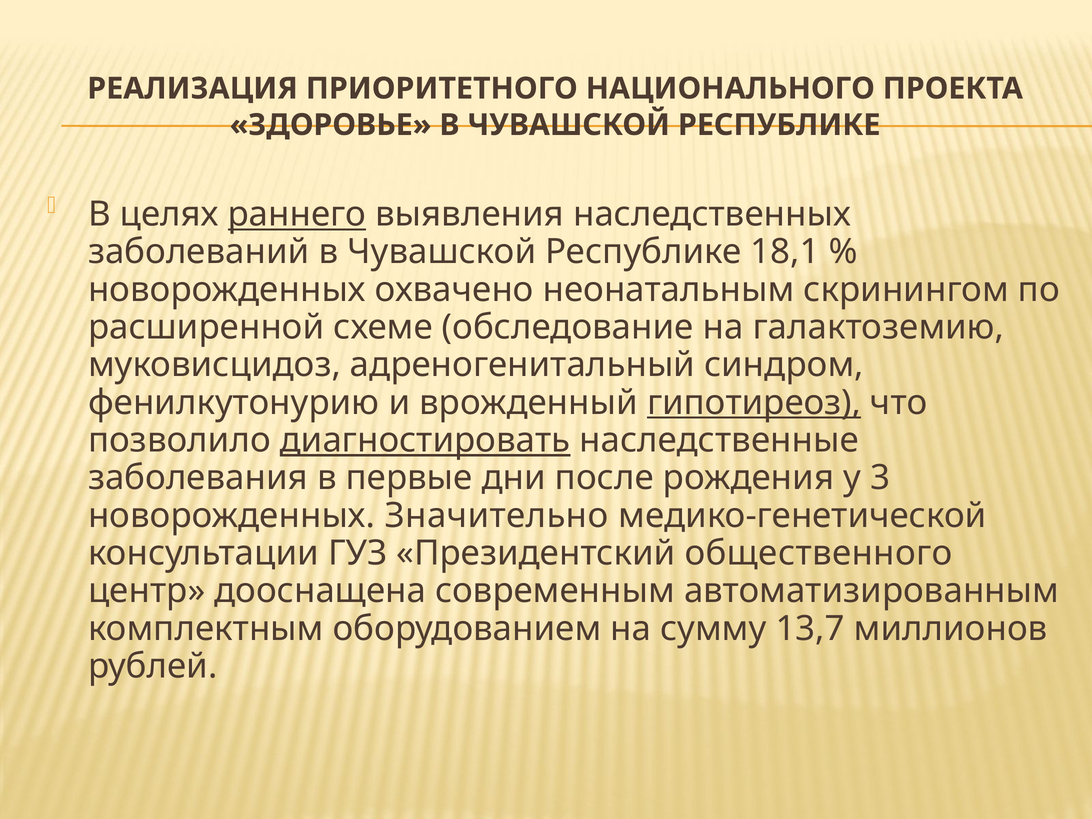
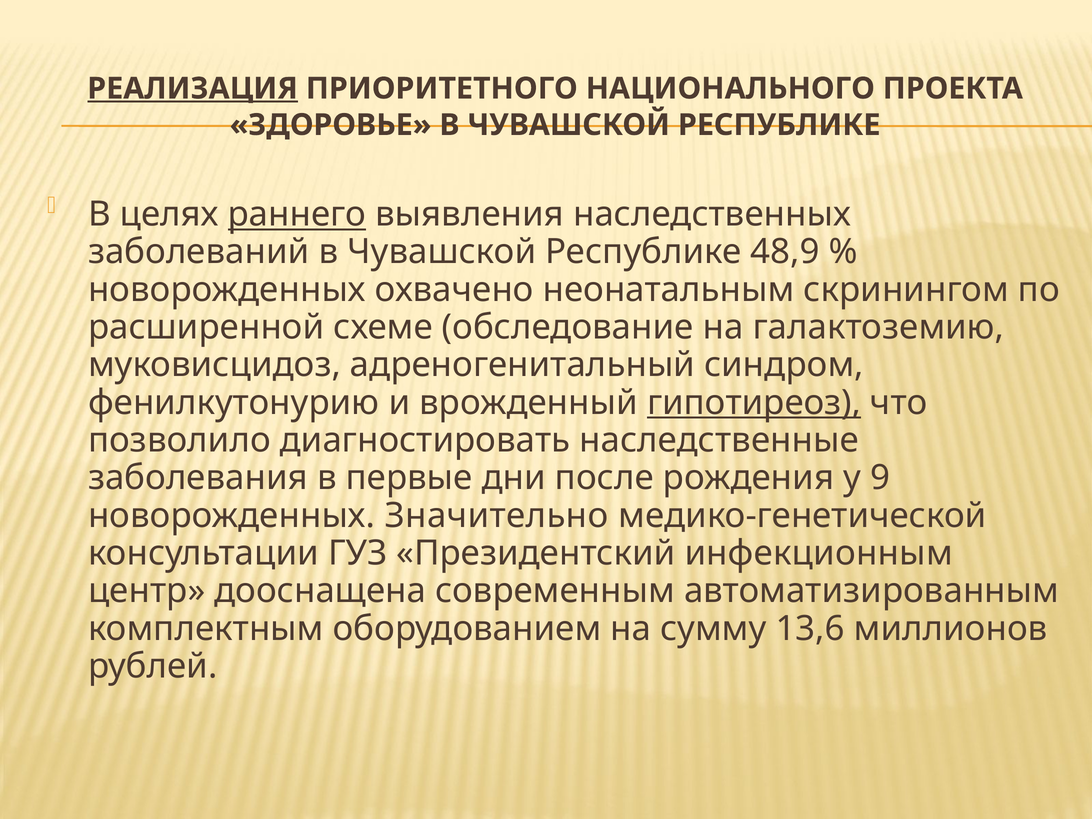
РЕАЛИЗАЦИЯ underline: none -> present
18,1: 18,1 -> 48,9
диагностировать underline: present -> none
3: 3 -> 9
общественного: общественного -> инфекционным
13,7: 13,7 -> 13,6
